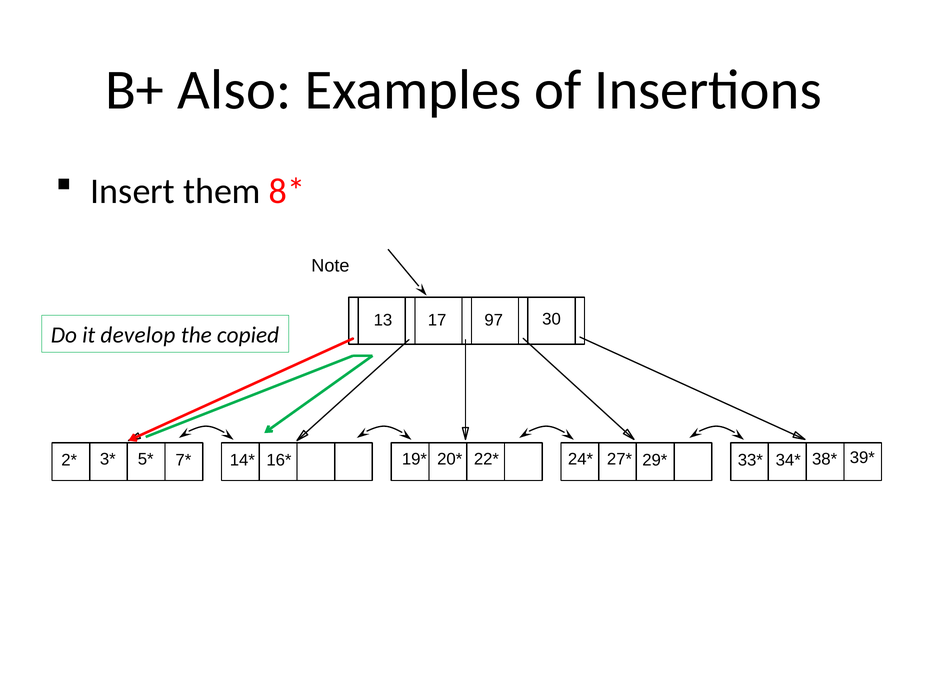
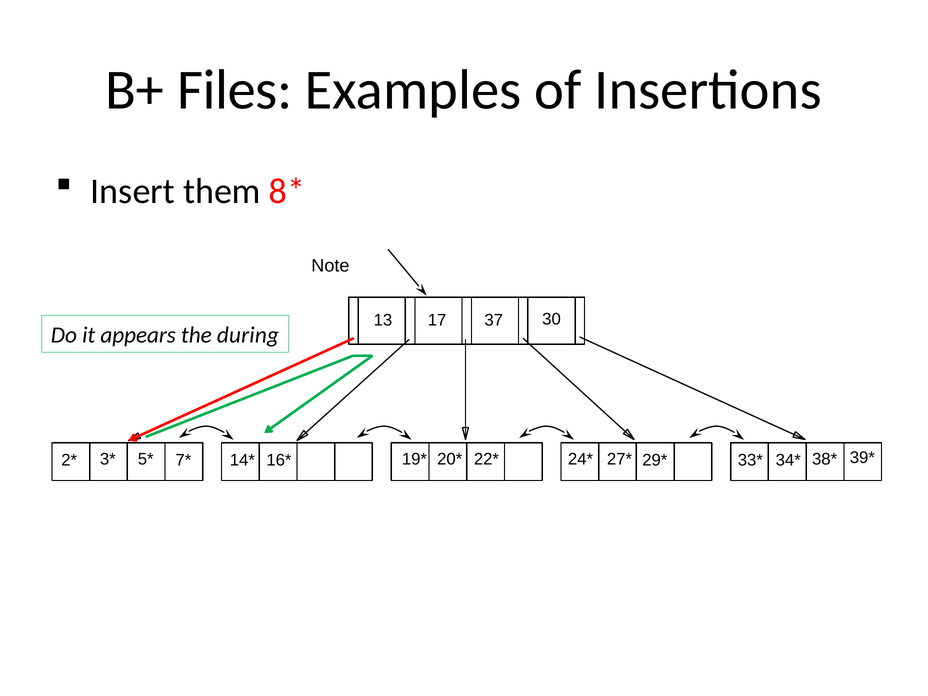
Also: Also -> Files
97: 97 -> 37
develop: develop -> appears
copied: copied -> during
